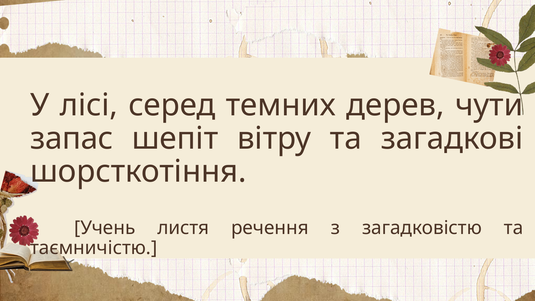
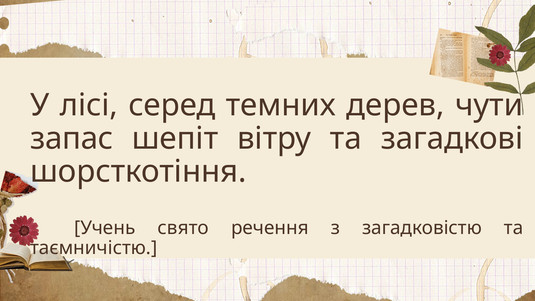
листя: листя -> свято
